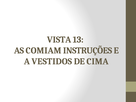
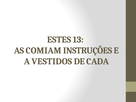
VISTA: VISTA -> ESTES
CIMA: CIMA -> CADA
